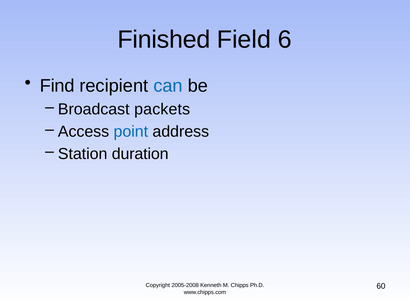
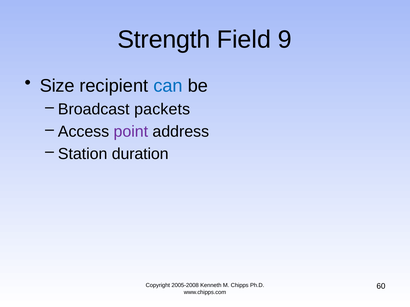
Finished: Finished -> Strength
6: 6 -> 9
Find: Find -> Size
point colour: blue -> purple
